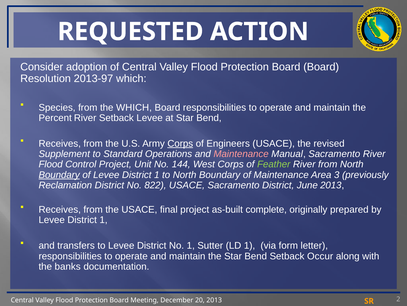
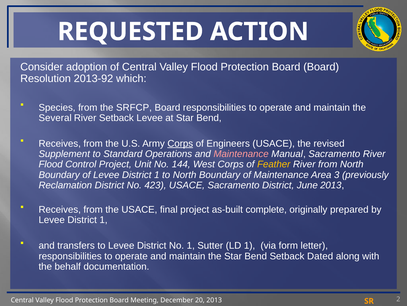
2013-97: 2013-97 -> 2013-92
the WHICH: WHICH -> SRFCP
Percent: Percent -> Several
Feather colour: light green -> yellow
Boundary at (59, 174) underline: present -> none
822: 822 -> 423
Occur: Occur -> Dated
banks: banks -> behalf
